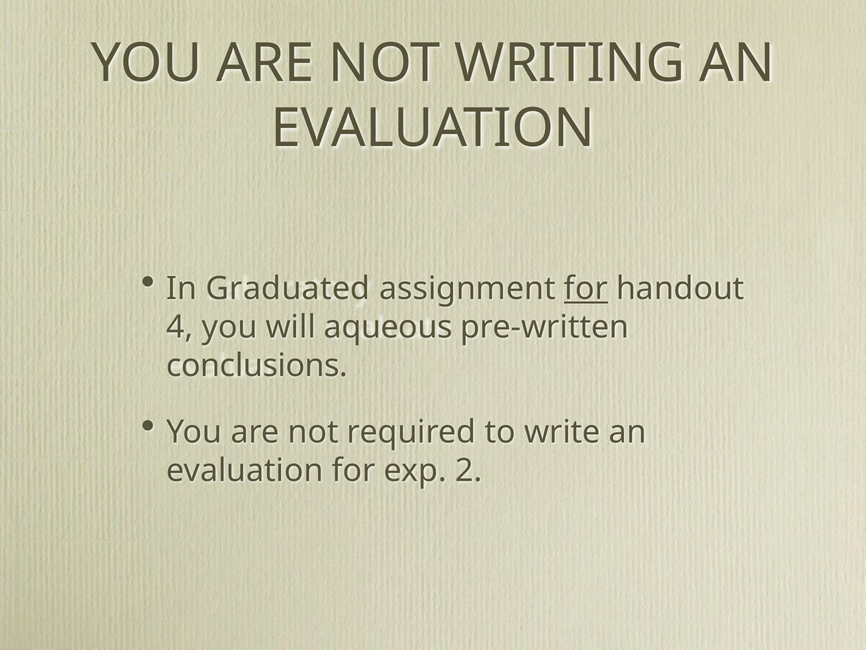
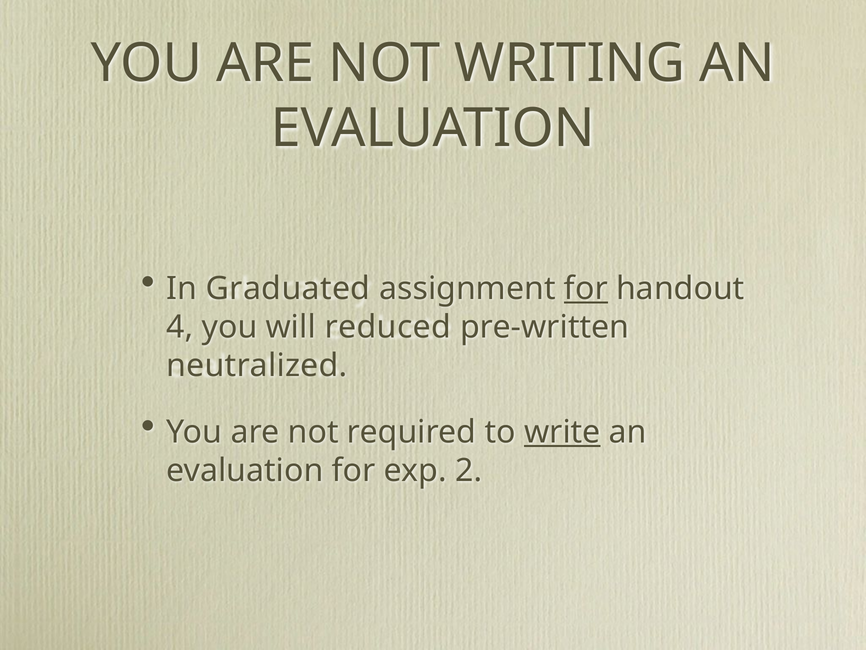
aqueous: aqueous -> reduced
conclusions: conclusions -> neutralized
write underline: none -> present
